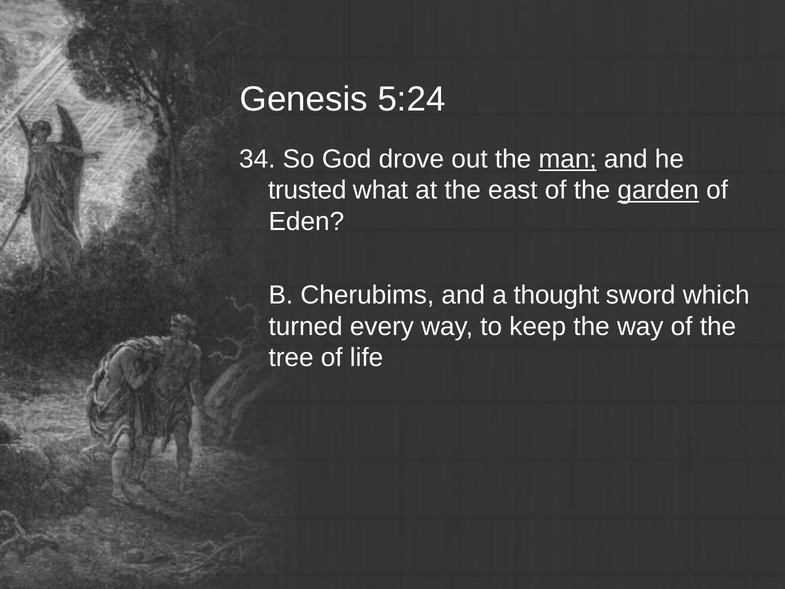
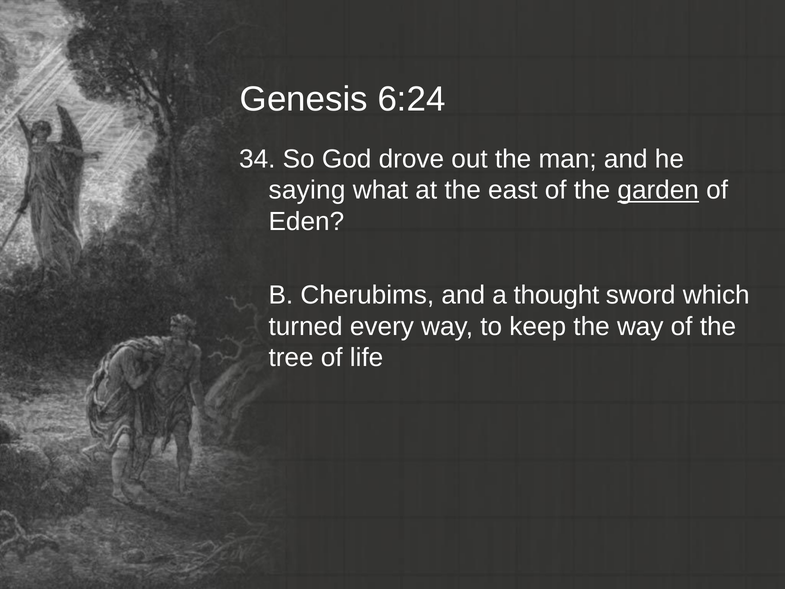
5:24: 5:24 -> 6:24
man underline: present -> none
trusted: trusted -> saying
